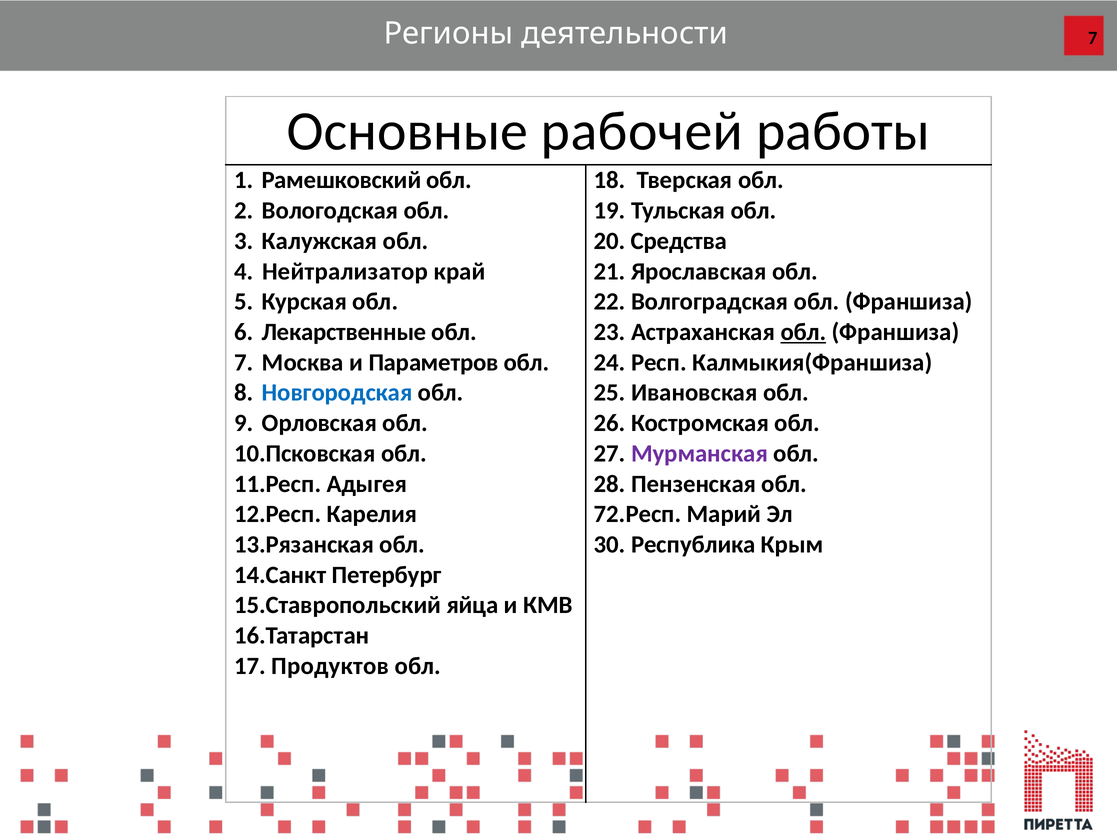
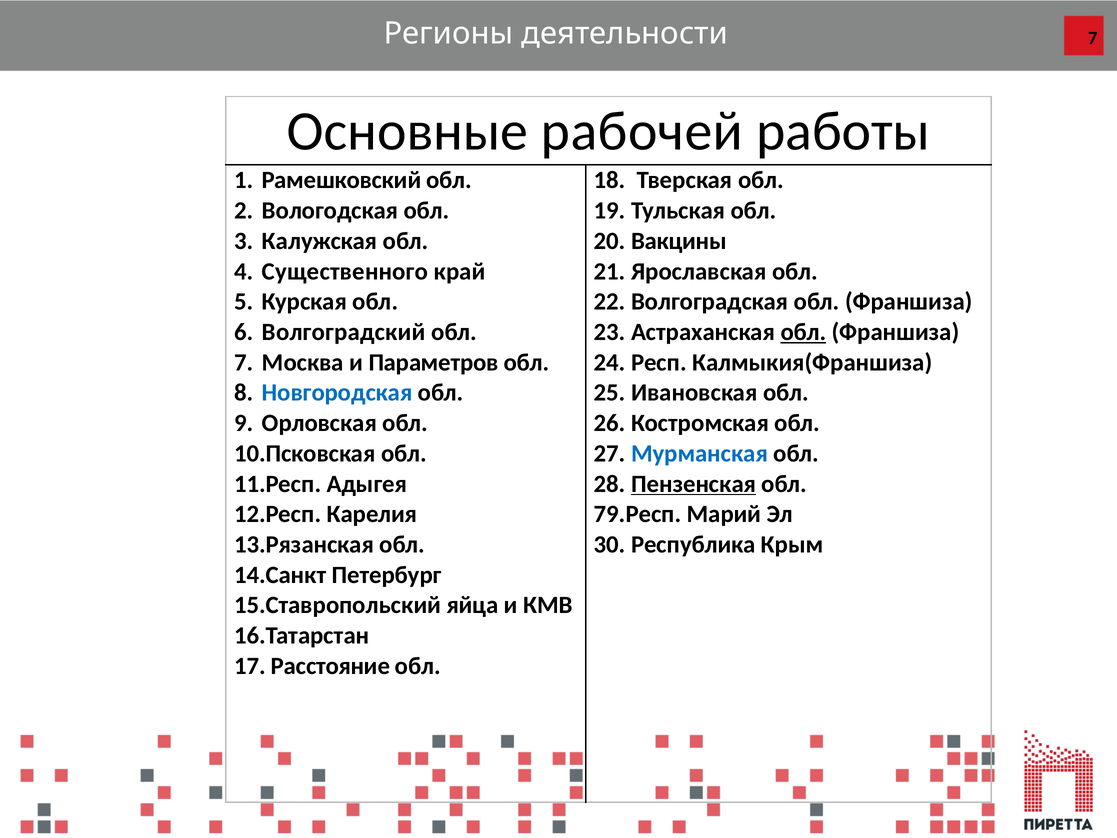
Средства: Средства -> Вакцины
Нейтрализатор: Нейтрализатор -> Существенного
Лекарственные: Лекарственные -> Волгоградский
Мурманская colour: purple -> blue
Пензенская underline: none -> present
72.Респ: 72.Респ -> 79.Респ
Продуктов: Продуктов -> Расстояние
